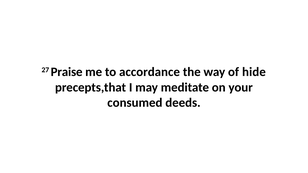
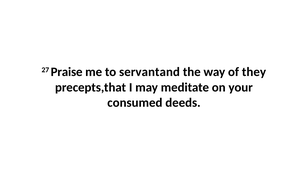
accordance: accordance -> servantand
hide: hide -> they
